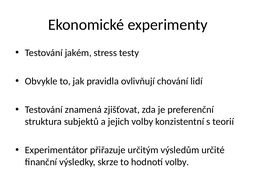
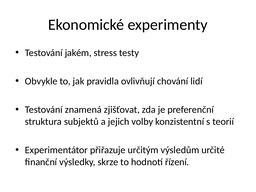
hodnotí volby: volby -> řízení
